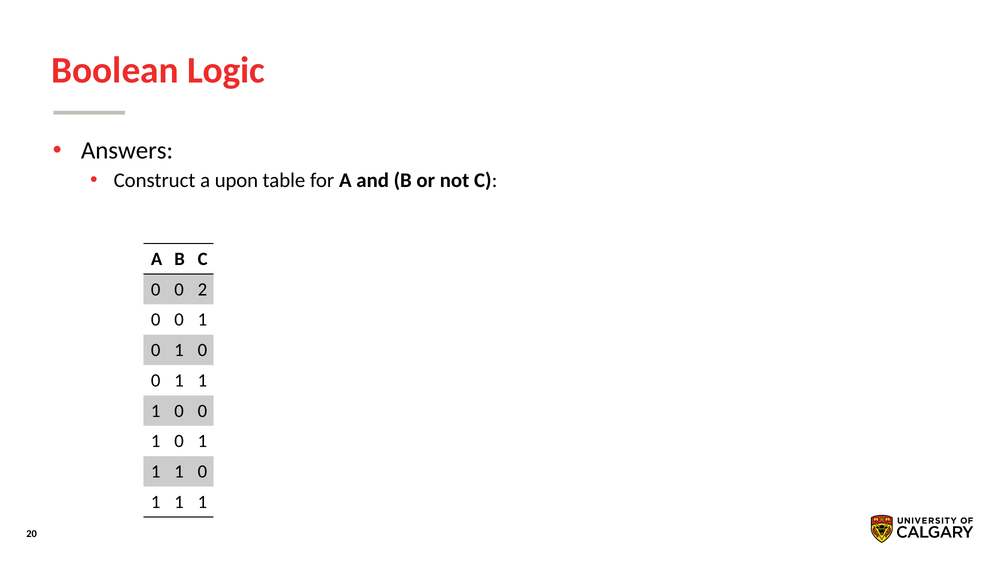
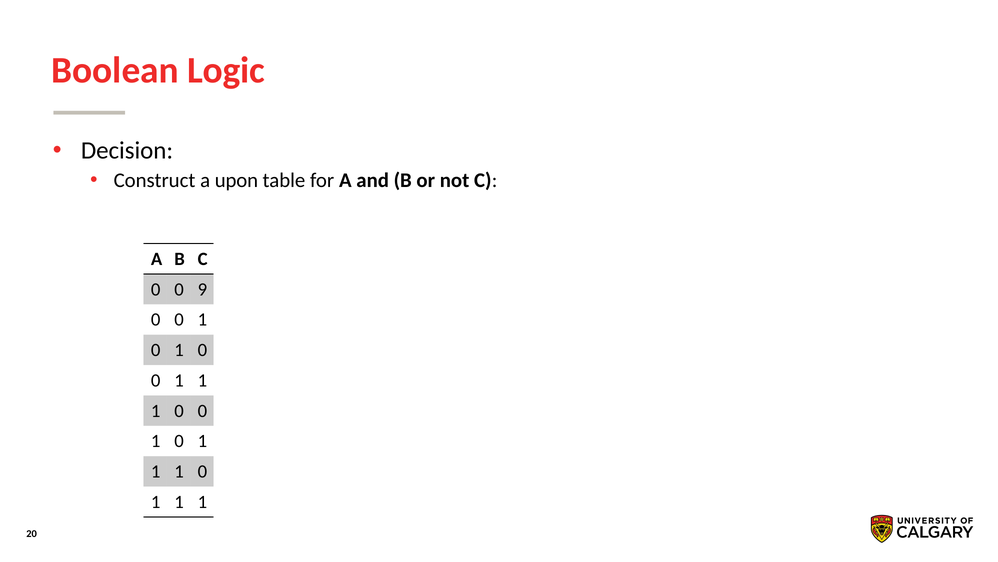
Answers: Answers -> Decision
2: 2 -> 9
